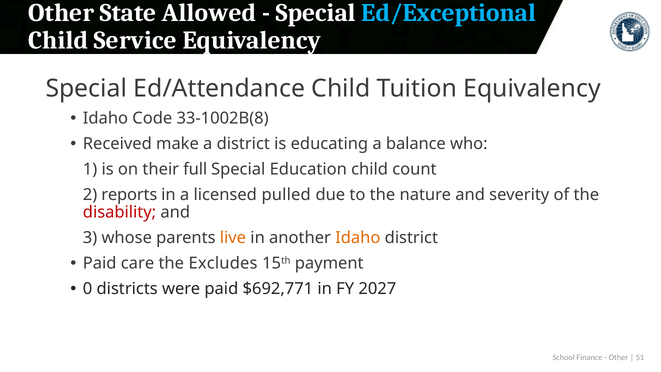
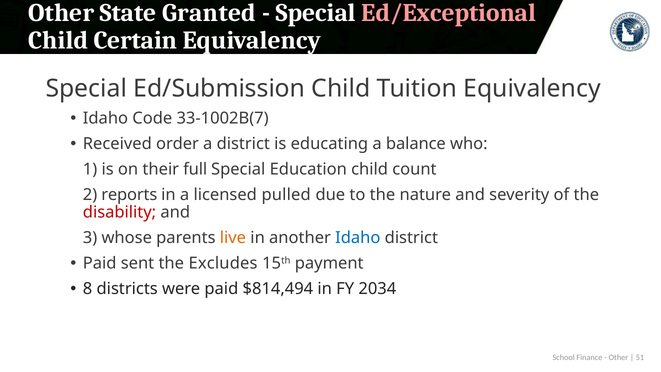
Allowed: Allowed -> Granted
Ed/Exceptional colour: light blue -> pink
Service: Service -> Certain
Ed/Attendance: Ed/Attendance -> Ed/Submission
33-1002B(8: 33-1002B(8 -> 33-1002B(7
make: make -> order
Idaho at (358, 238) colour: orange -> blue
care: care -> sent
0: 0 -> 8
$692,771: $692,771 -> $814,494
2027: 2027 -> 2034
